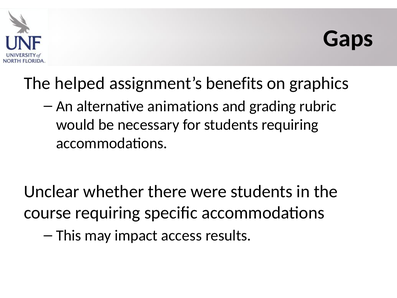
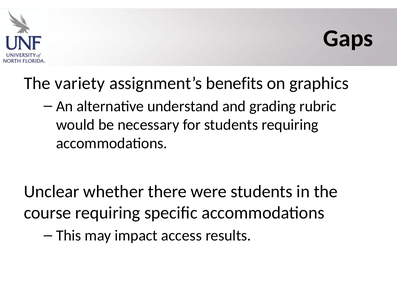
helped: helped -> variety
animations: animations -> understand
